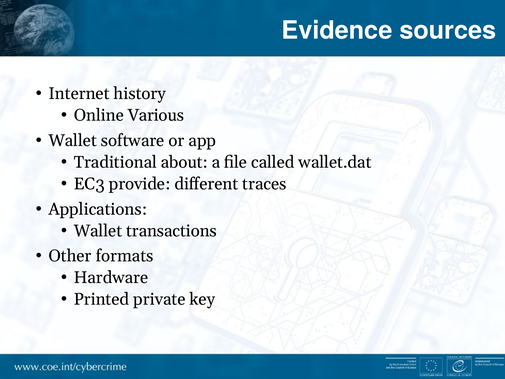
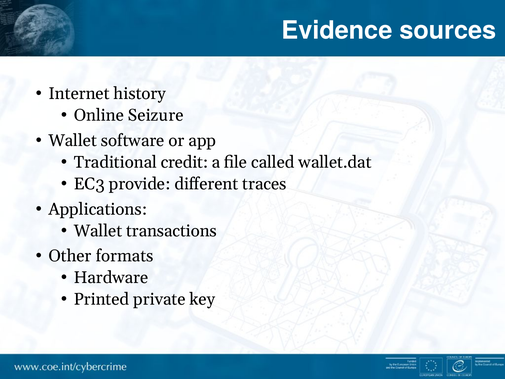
Various: Various -> Seizure
about: about -> credit
